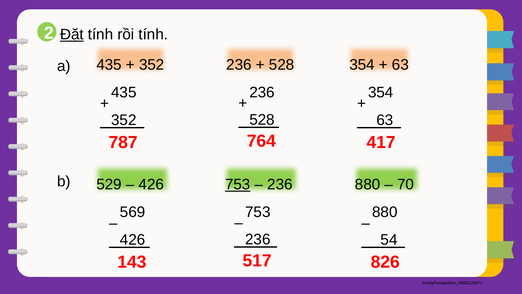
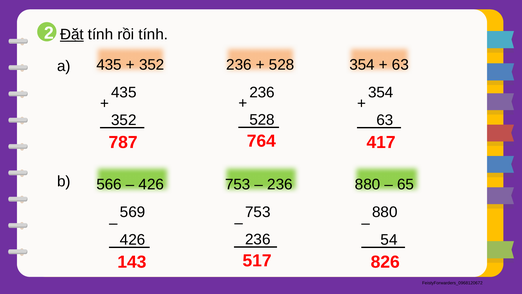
529: 529 -> 566
753 at (238, 184) underline: present -> none
70: 70 -> 65
